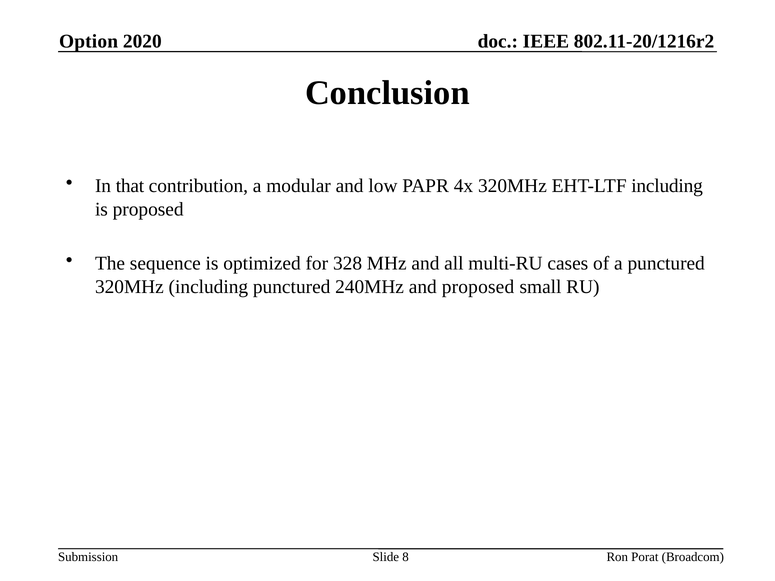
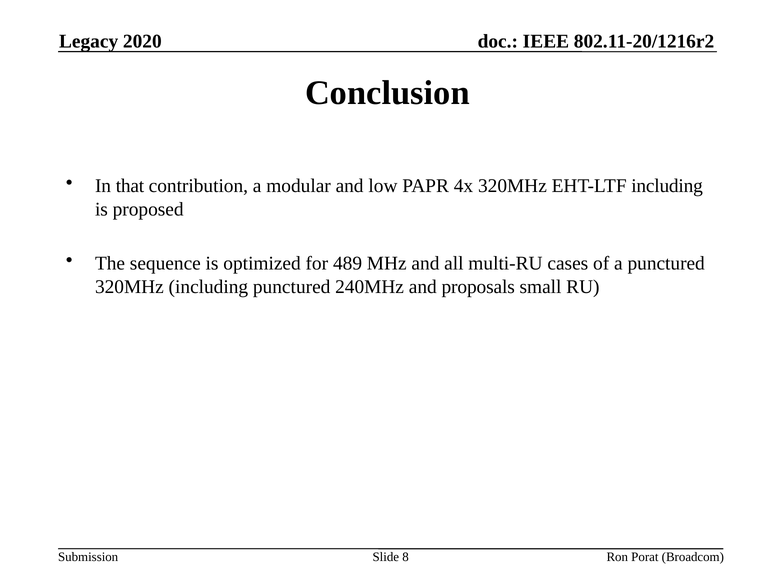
Option: Option -> Legacy
328: 328 -> 489
and proposed: proposed -> proposals
